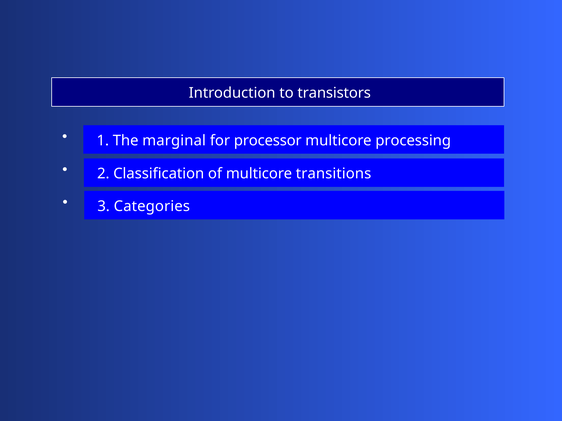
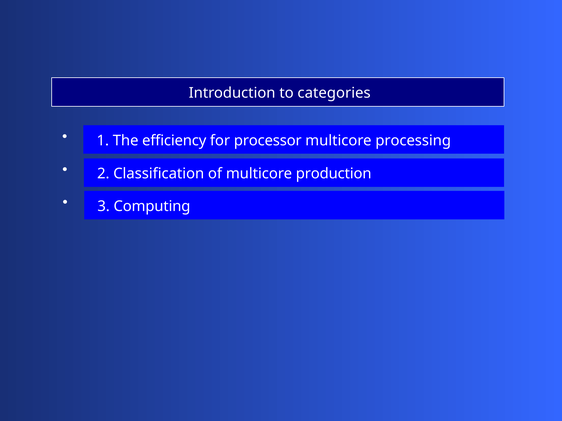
transistors: transistors -> categories
marginal: marginal -> efficiency
transitions: transitions -> production
Categories: Categories -> Computing
